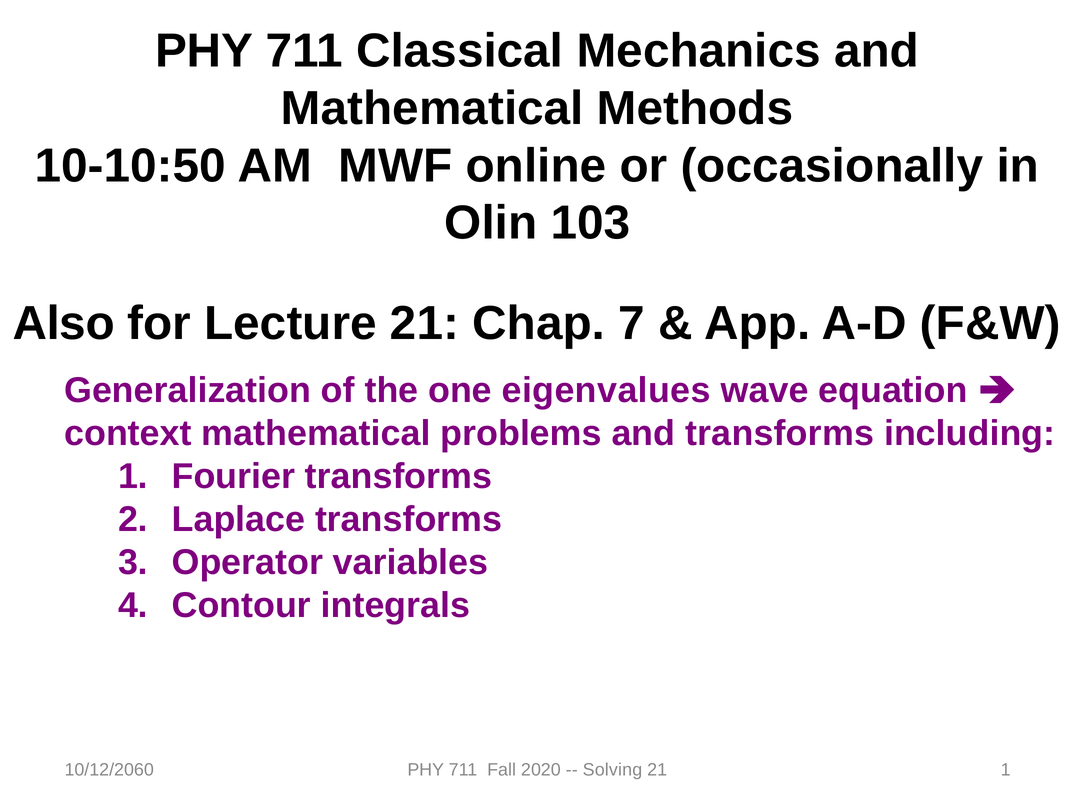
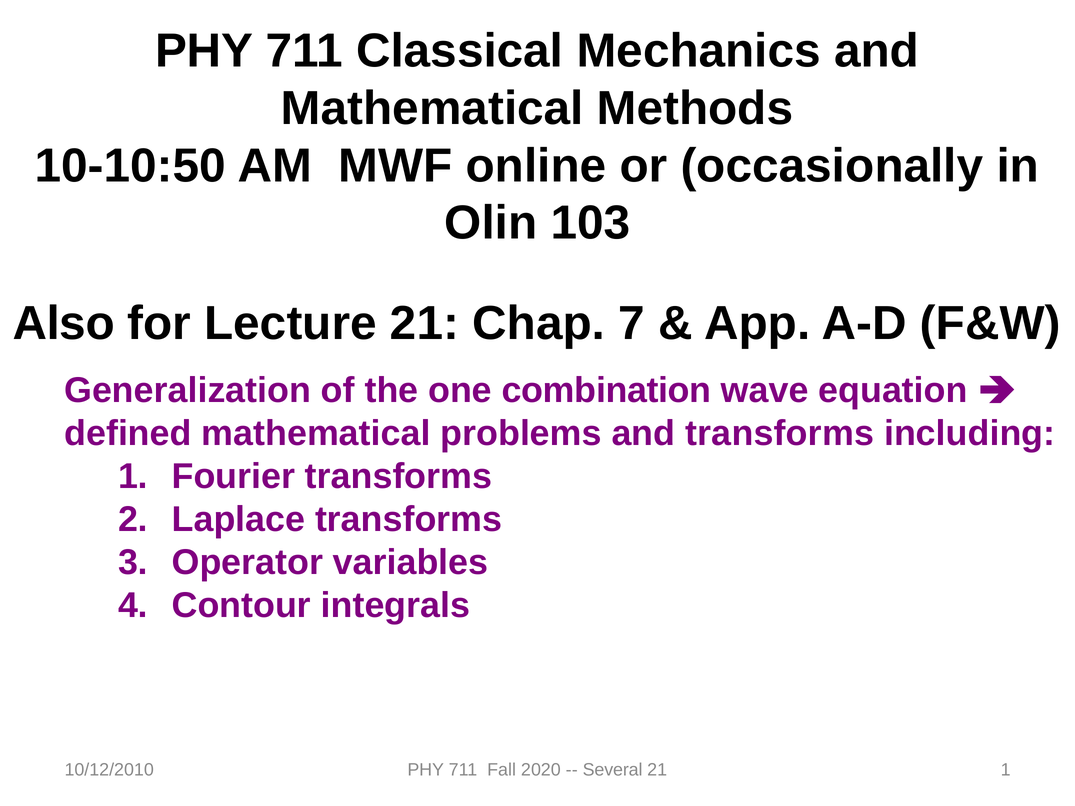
eigenvalues: eigenvalues -> combination
context: context -> defined
10/12/2060: 10/12/2060 -> 10/12/2010
Solving: Solving -> Several
